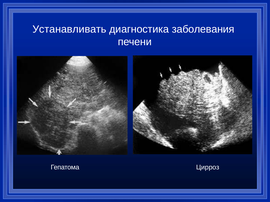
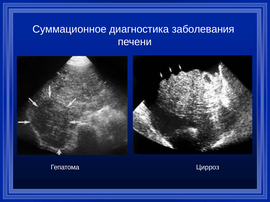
Устанавливать: Устанавливать -> Суммационное
